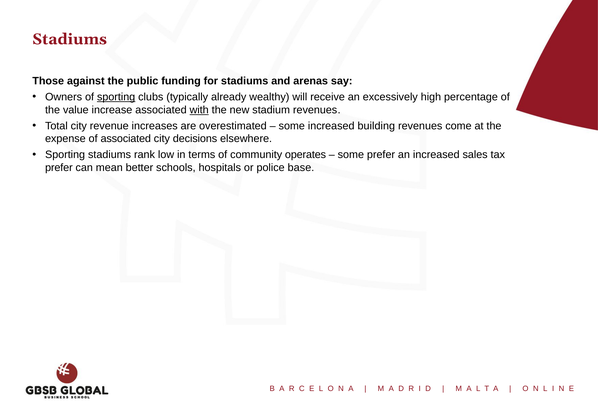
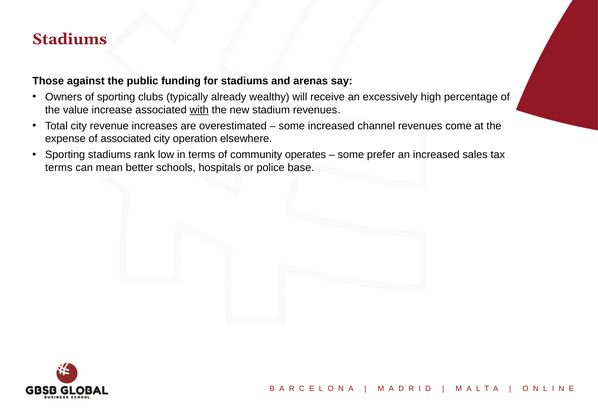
sporting at (116, 97) underline: present -> none
building: building -> channel
decisions: decisions -> operation
prefer at (59, 168): prefer -> terms
